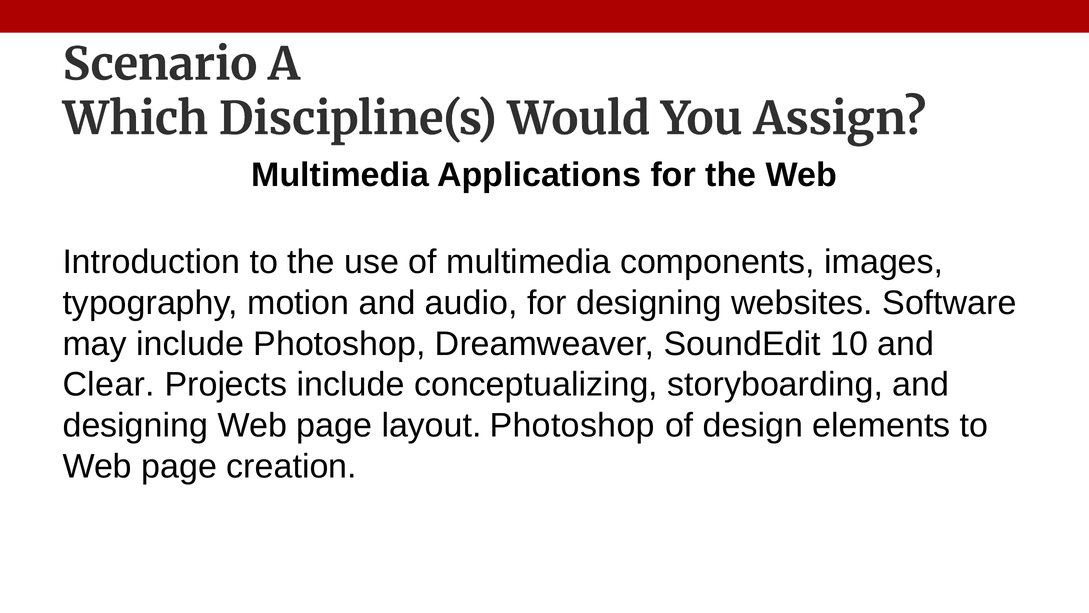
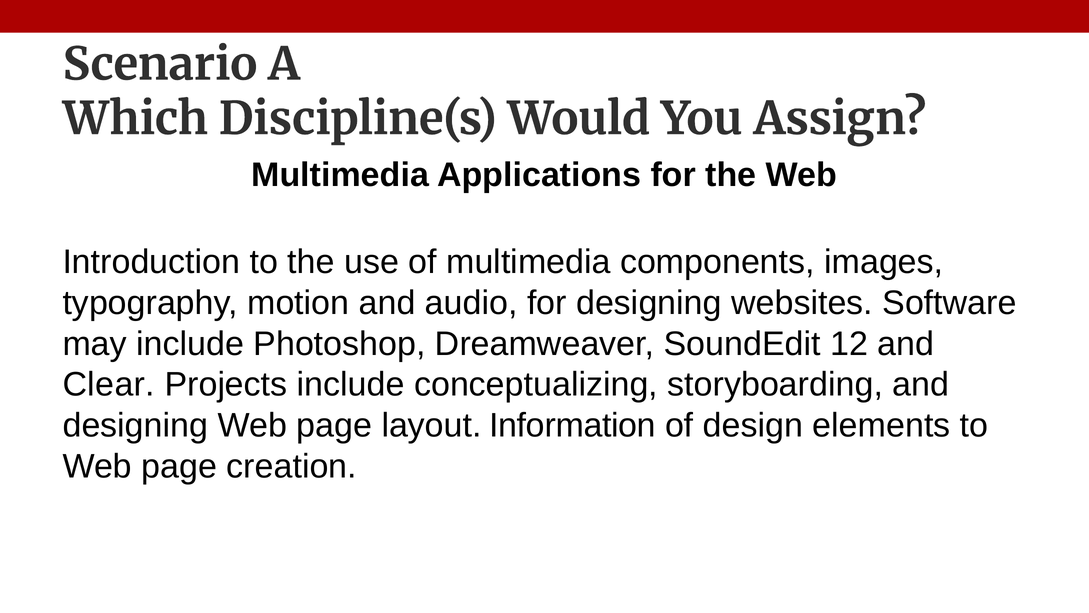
10: 10 -> 12
layout Photoshop: Photoshop -> Information
